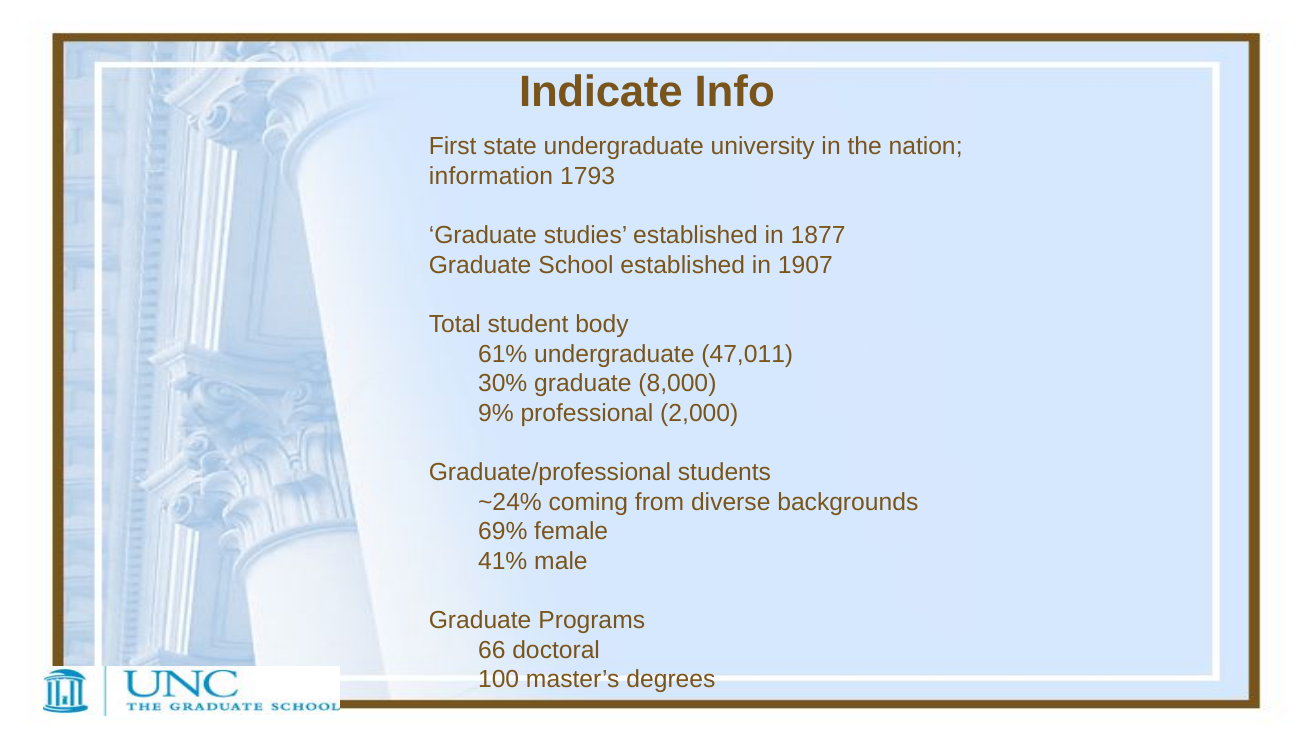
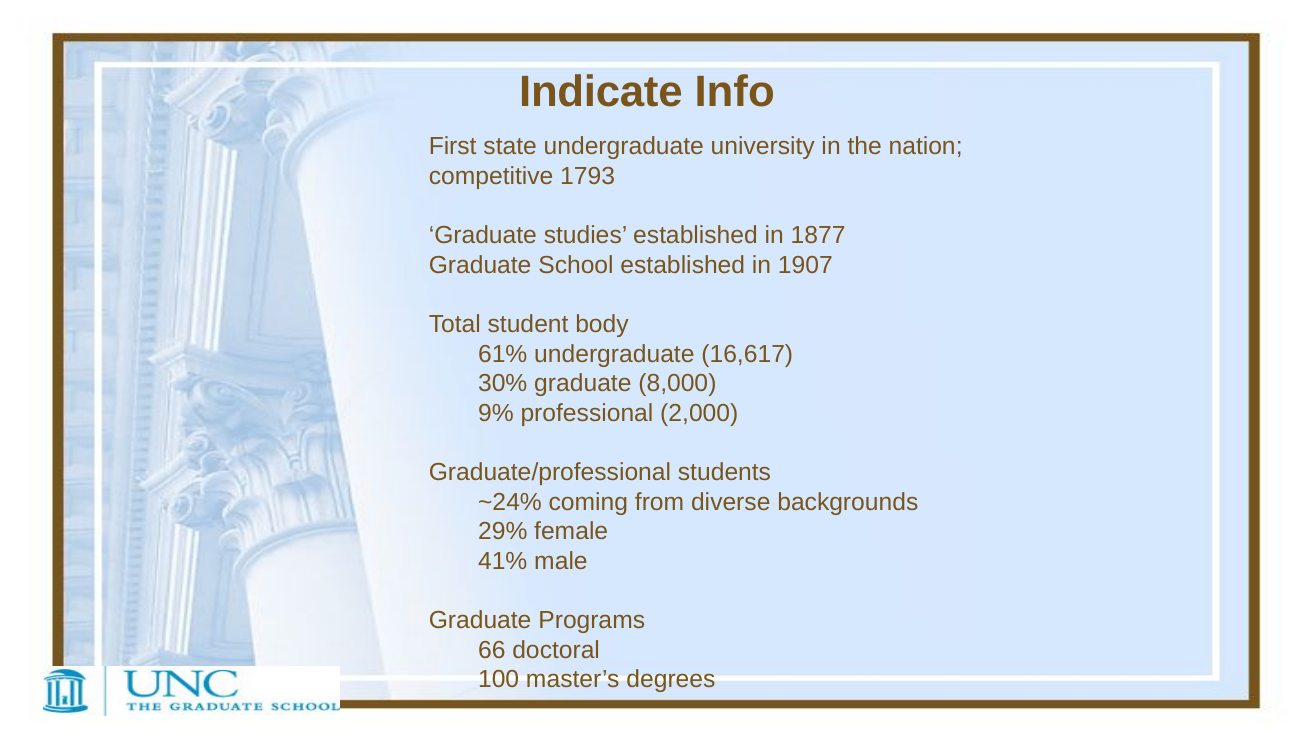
information: information -> competitive
47,011: 47,011 -> 16,617
69%: 69% -> 29%
